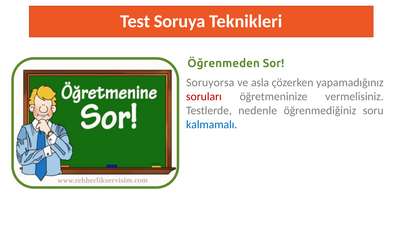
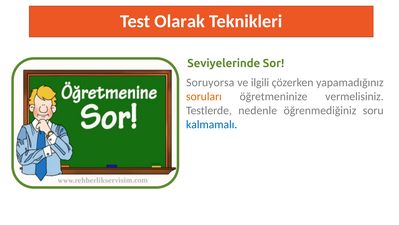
Soruya: Soruya -> Olarak
Öğrenmeden: Öğrenmeden -> Seviyelerinde
asla: asla -> ilgili
soruları colour: red -> orange
